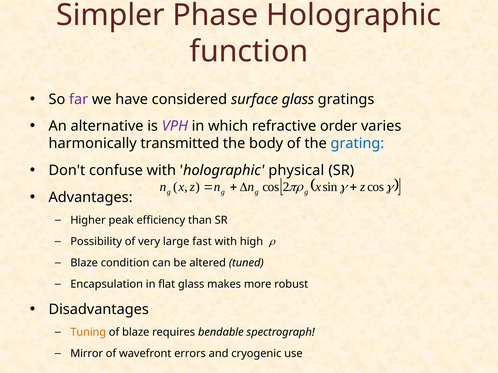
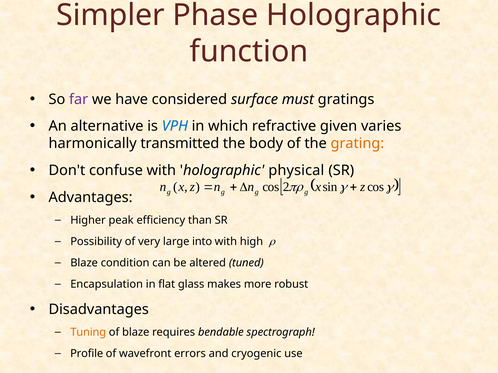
surface glass: glass -> must
VPH colour: purple -> blue
order: order -> given
grating colour: blue -> orange
fast: fast -> into
Mirror: Mirror -> Profile
